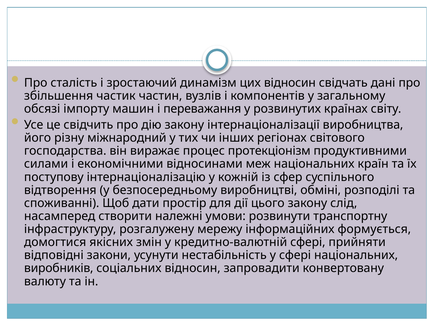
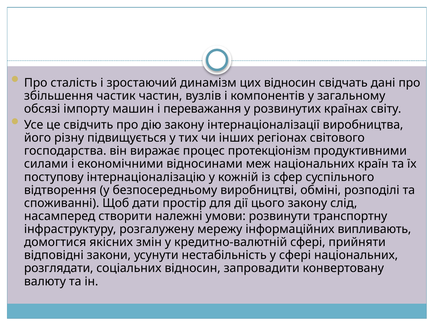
міжнародний: міжнародний -> підвищується
формується: формується -> випливають
виробників: виробників -> розглядати
